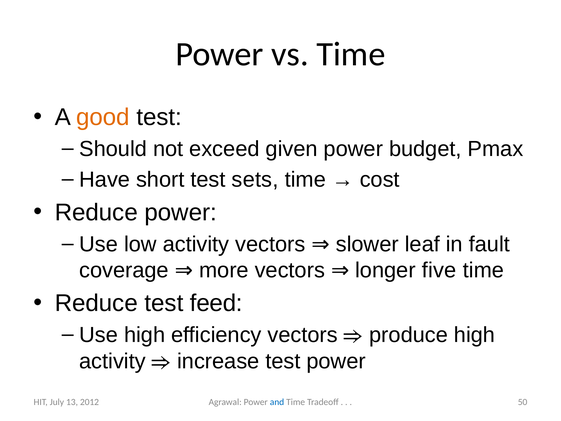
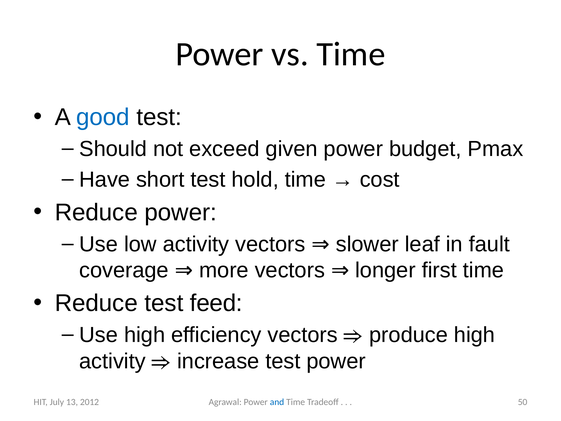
good colour: orange -> blue
sets: sets -> hold
five: five -> first
